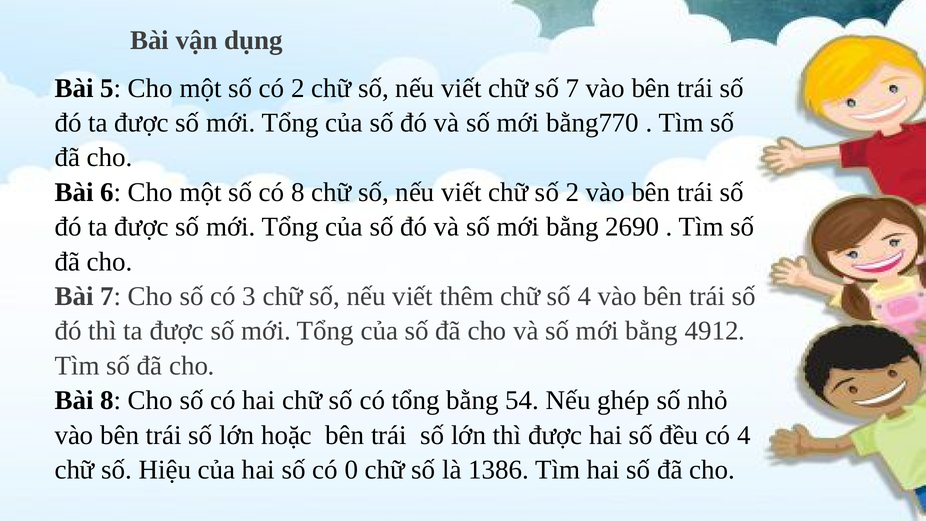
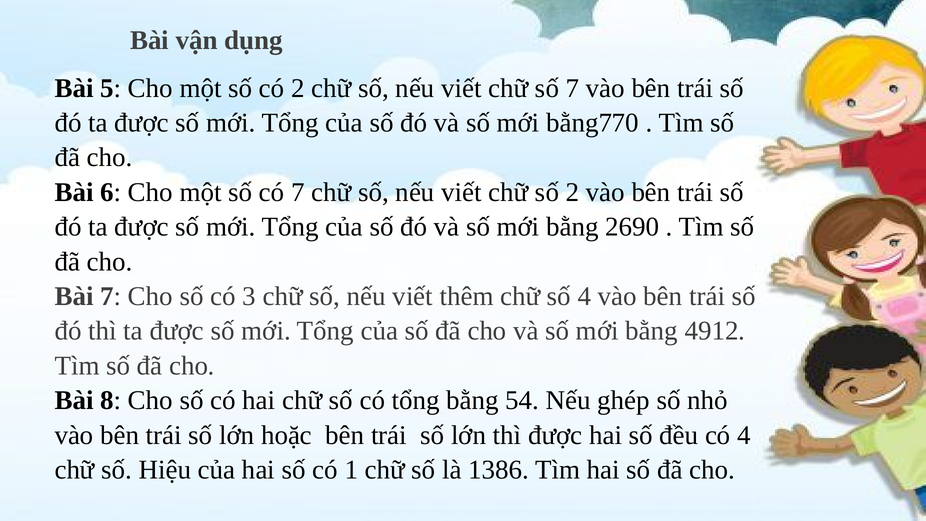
có 8: 8 -> 7
0: 0 -> 1
